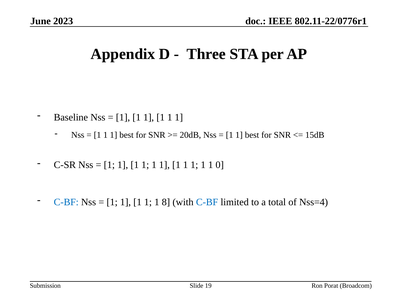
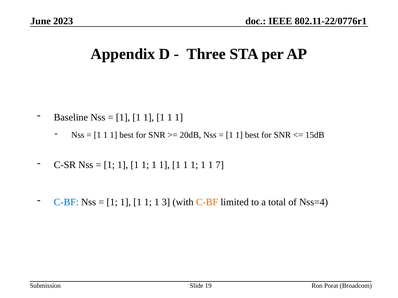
0: 0 -> 7
8: 8 -> 3
C-BF at (207, 202) colour: blue -> orange
